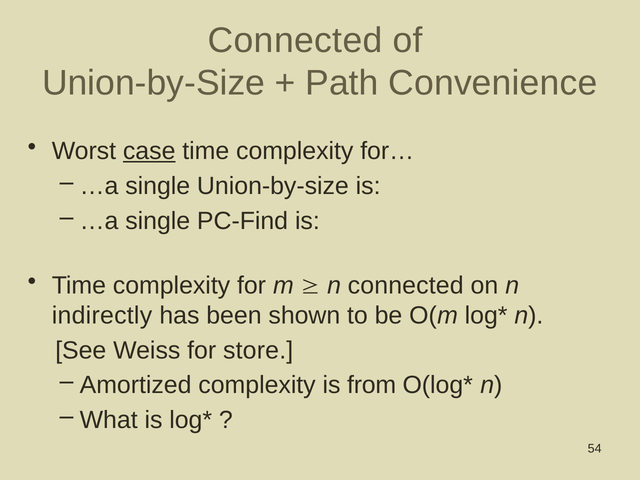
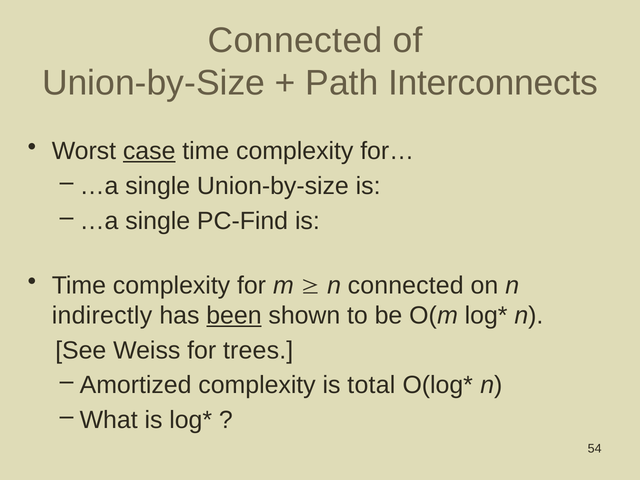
Convenience: Convenience -> Interconnects
been underline: none -> present
store: store -> trees
from: from -> total
